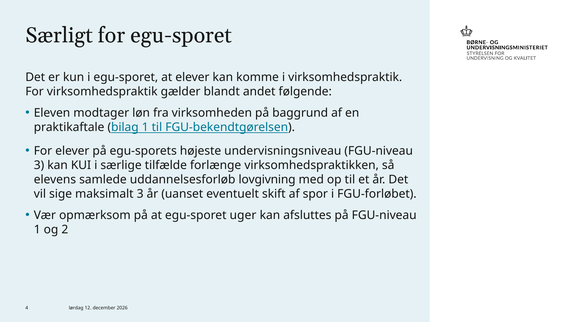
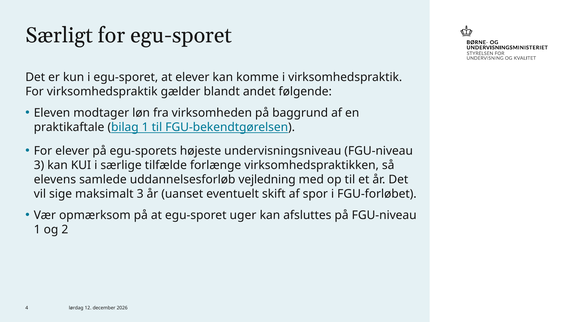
lovgivning: lovgivning -> vejledning
